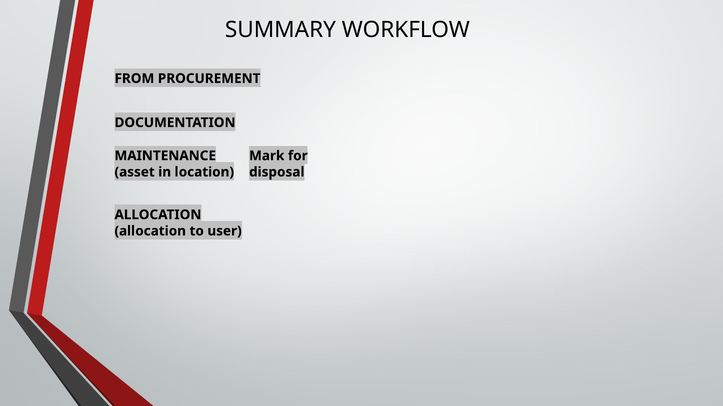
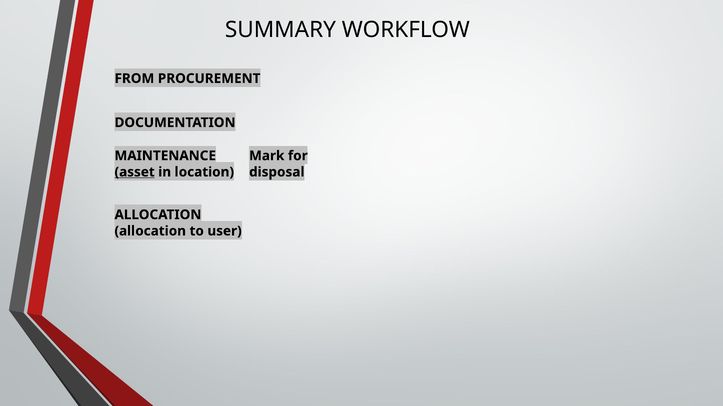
asset underline: none -> present
